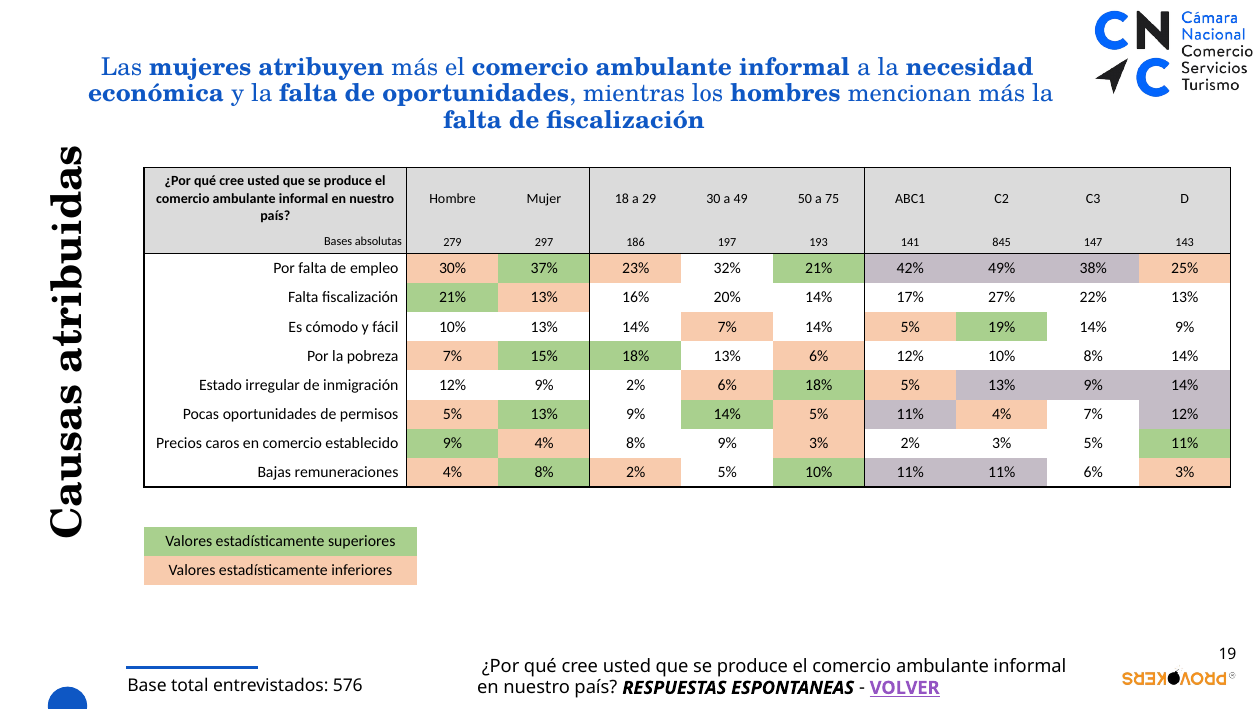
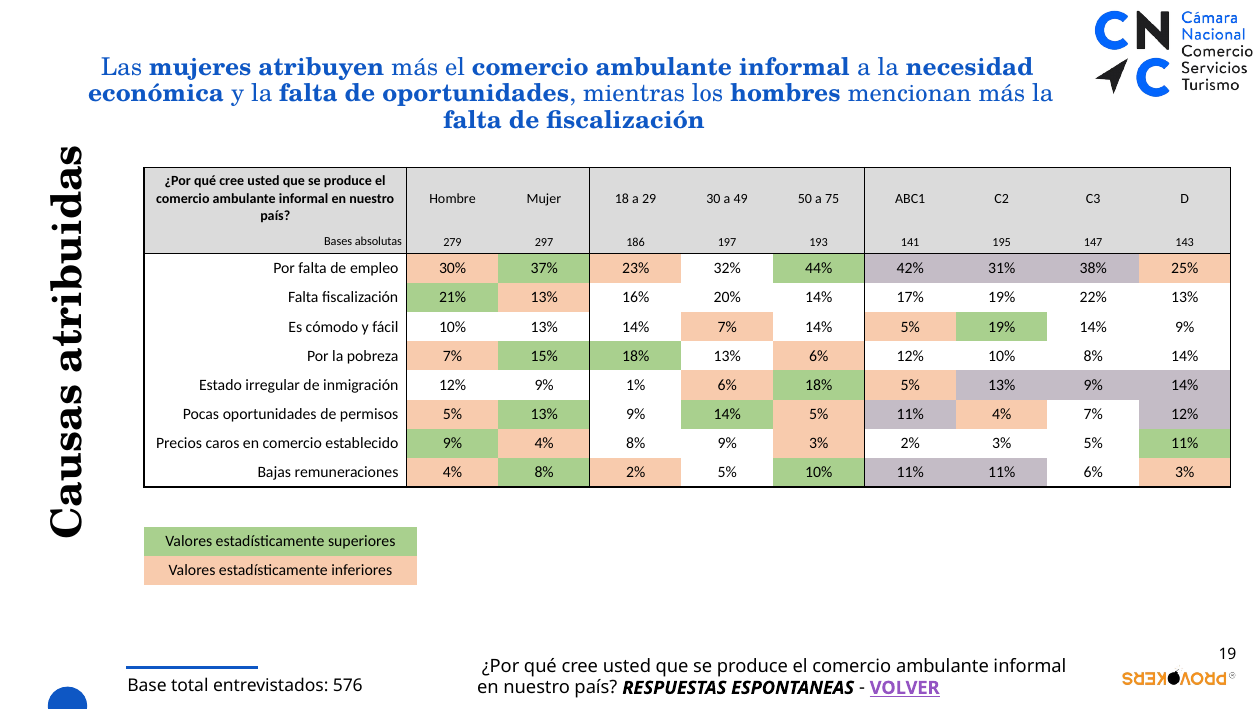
845: 845 -> 195
32% 21%: 21% -> 44%
49%: 49% -> 31%
17% 27%: 27% -> 19%
9% 2%: 2% -> 1%
